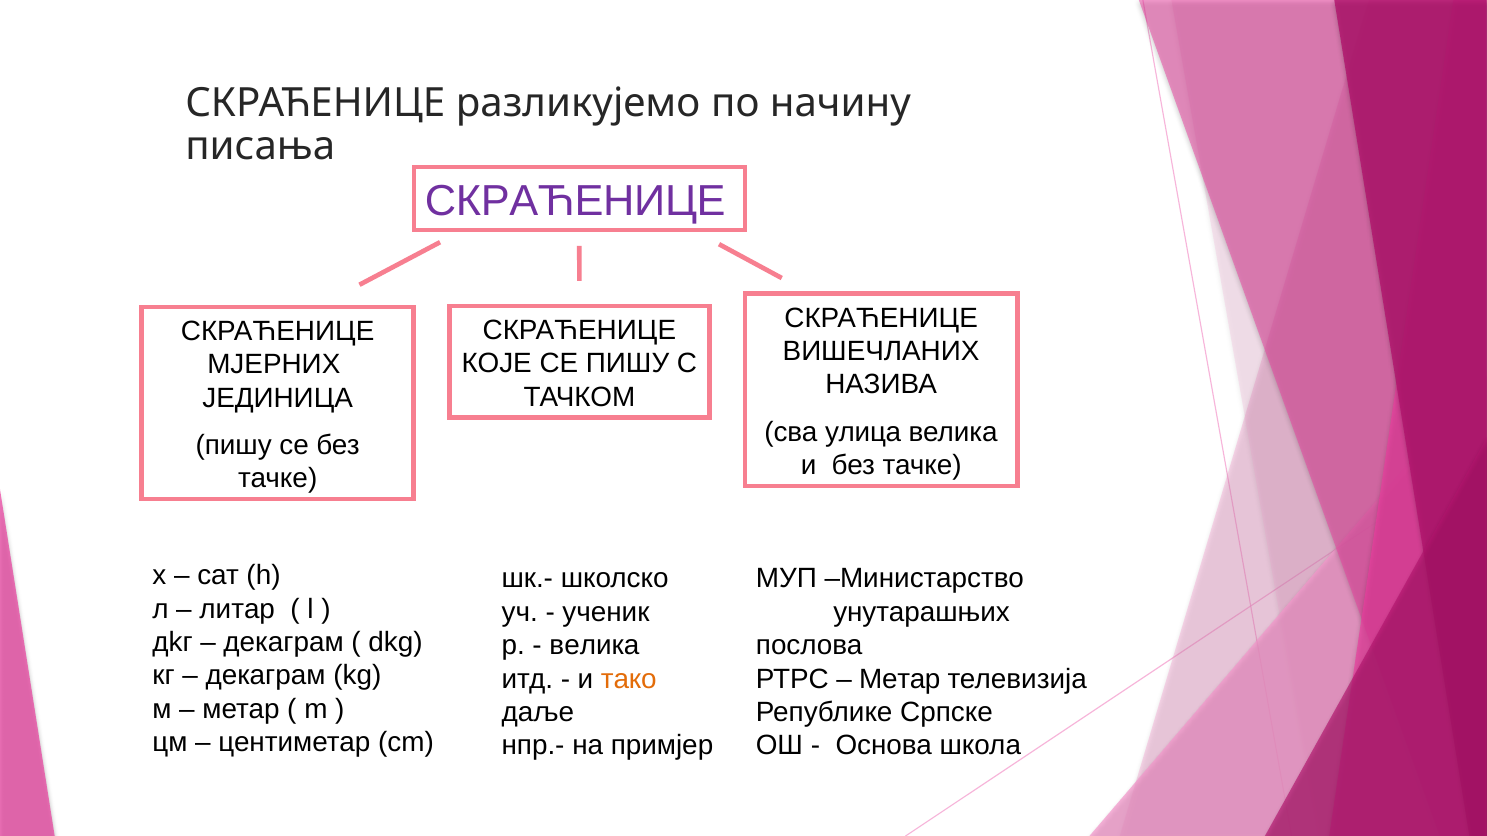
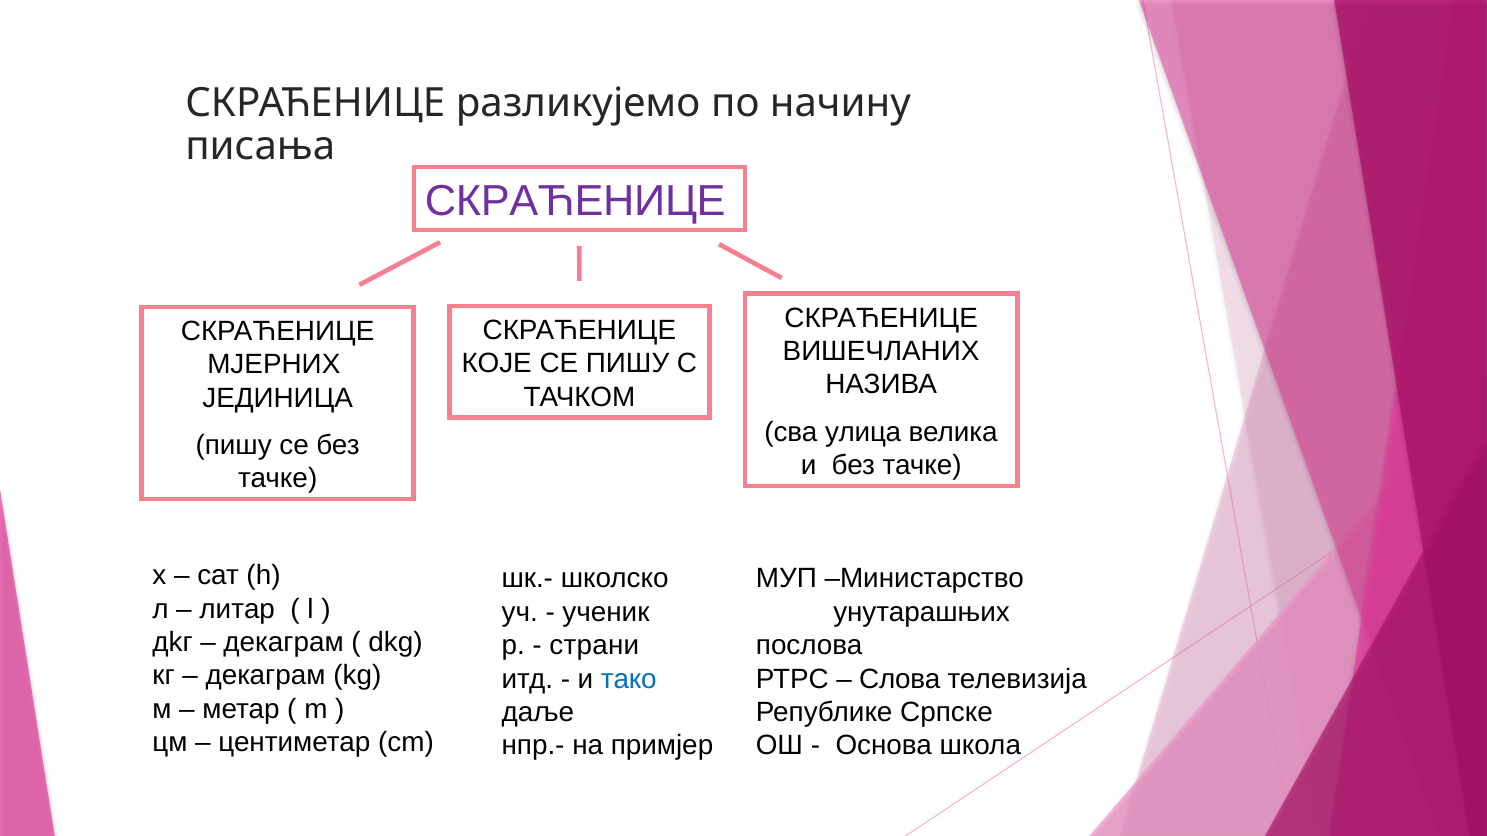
велика at (594, 646): велика -> страни
тако colour: orange -> blue
Метар at (900, 679): Метар -> Слова
